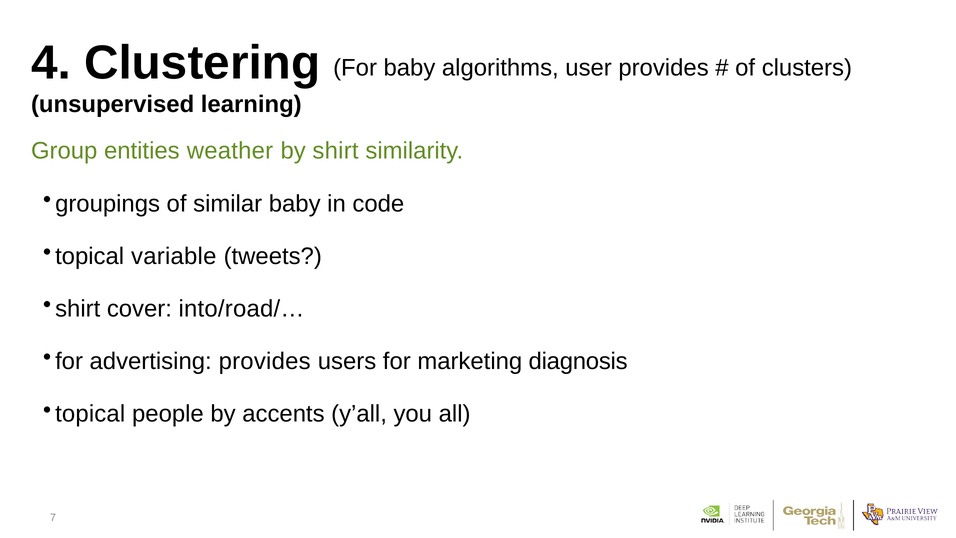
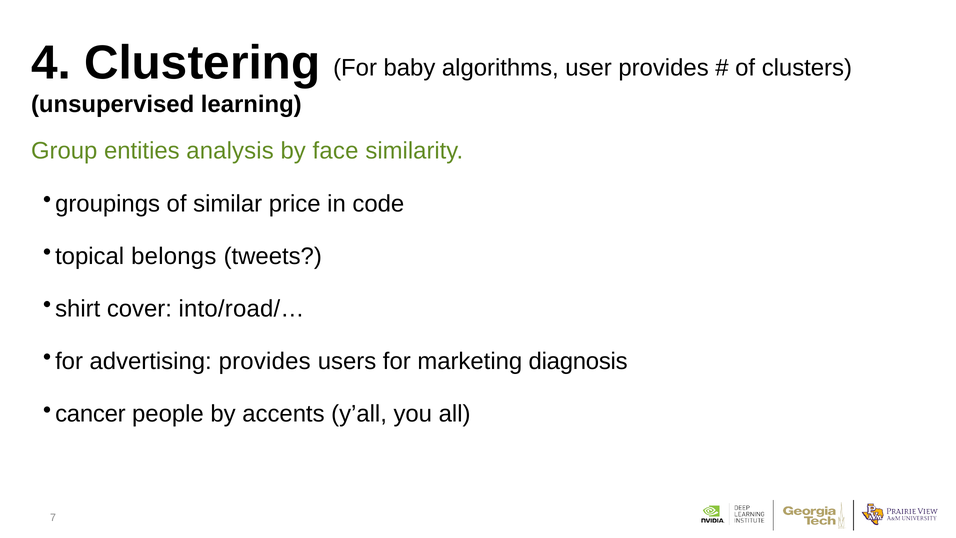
weather: weather -> analysis
by shirt: shirt -> face
similar baby: baby -> price
variable: variable -> belongs
topical at (90, 414): topical -> cancer
